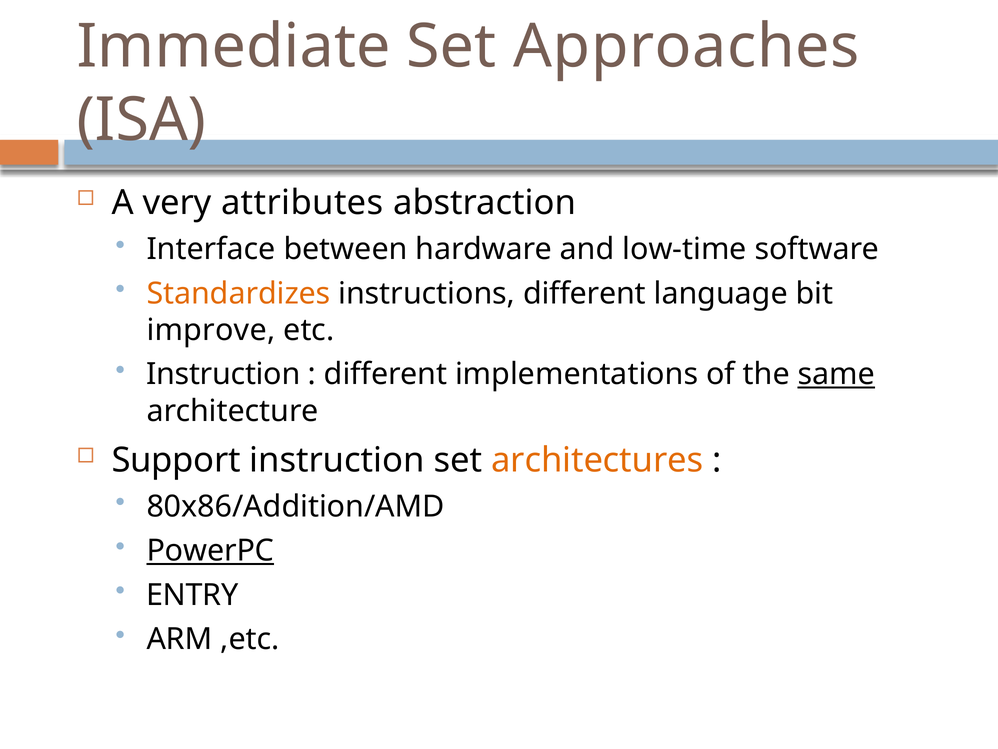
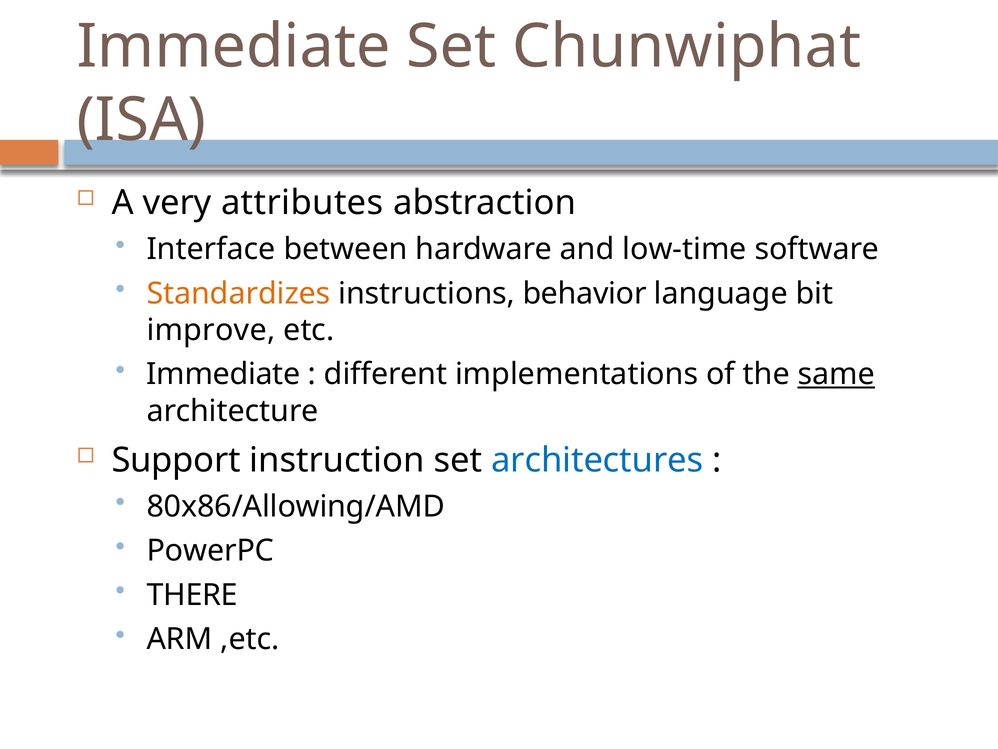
Approaches: Approaches -> Chunwiphat
instructions different: different -> behavior
Instruction at (223, 374): Instruction -> Immediate
architectures colour: orange -> blue
80x86/Addition/AMD: 80x86/Addition/AMD -> 80x86/Allowing/AMD
PowerPC underline: present -> none
ENTRY: ENTRY -> THERE
